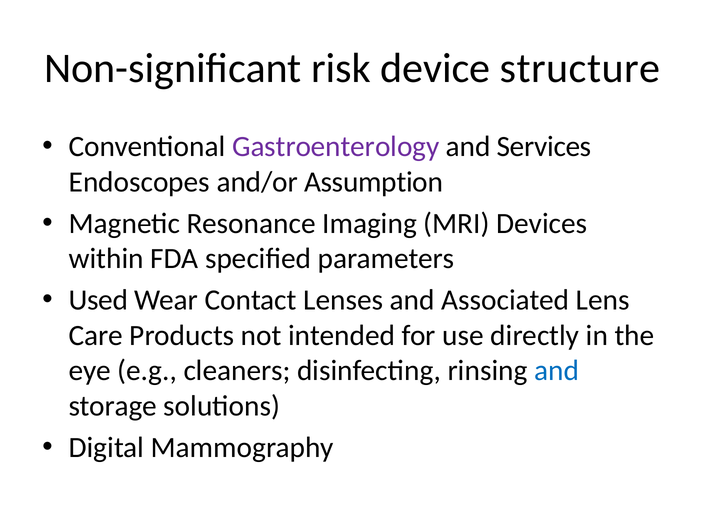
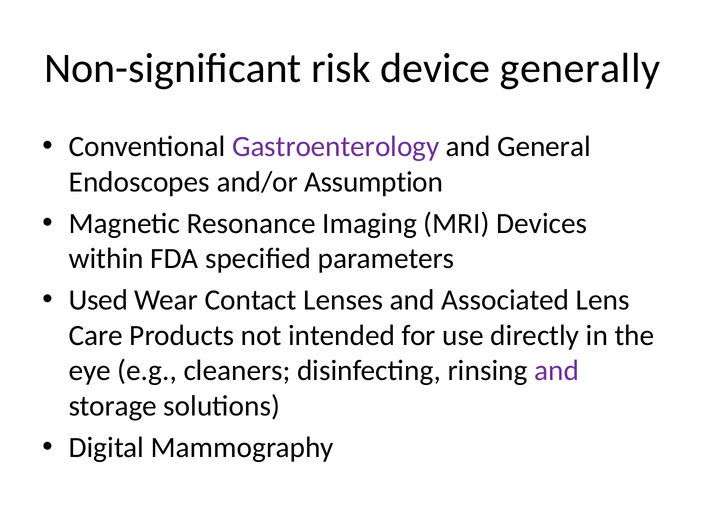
structure: structure -> generally
Services: Services -> General
and at (557, 371) colour: blue -> purple
